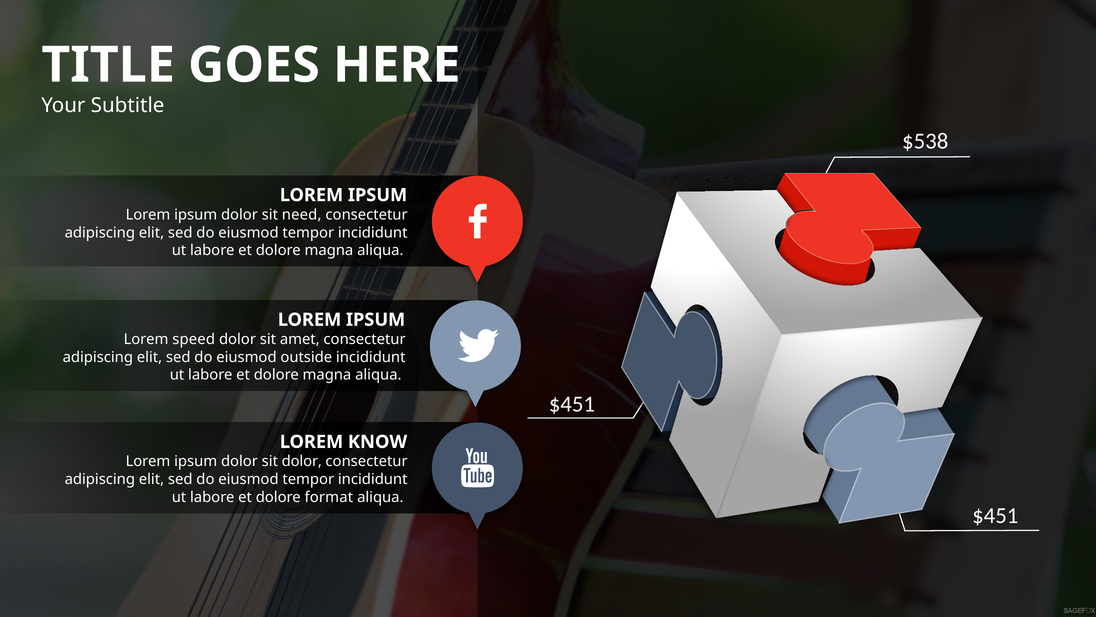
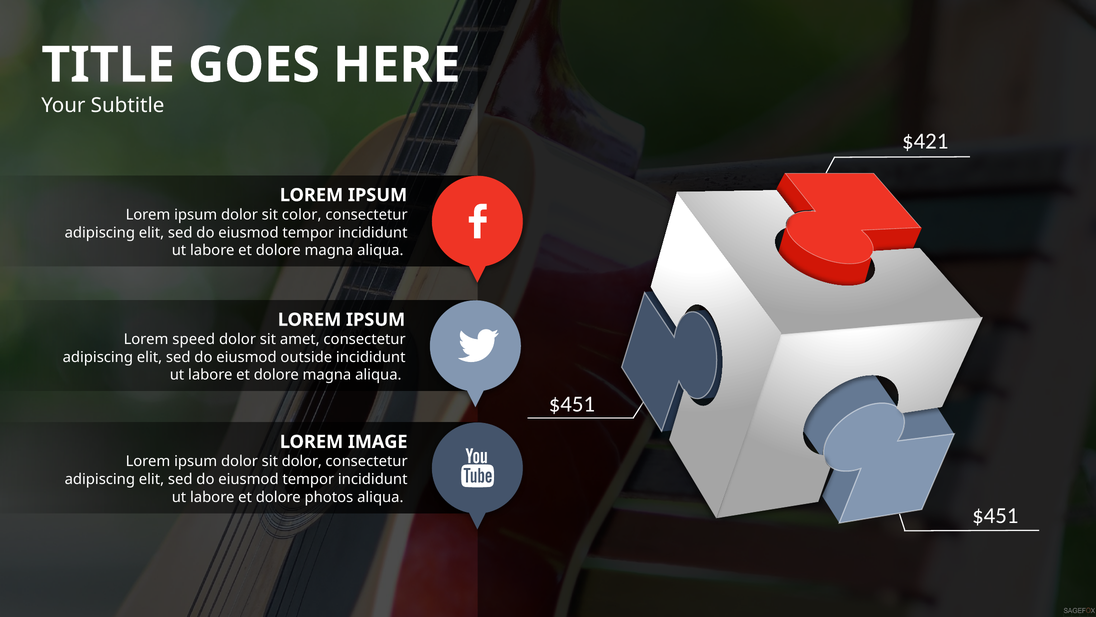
$538: $538 -> $421
need: need -> color
KNOW: KNOW -> IMAGE
format: format -> photos
